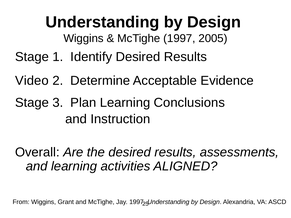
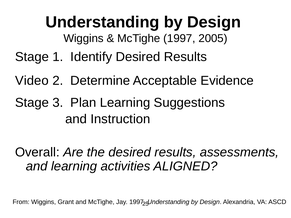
Conclusions: Conclusions -> Suggestions
